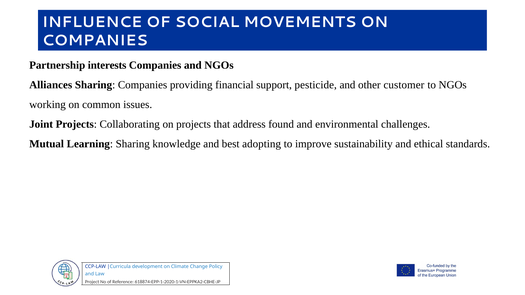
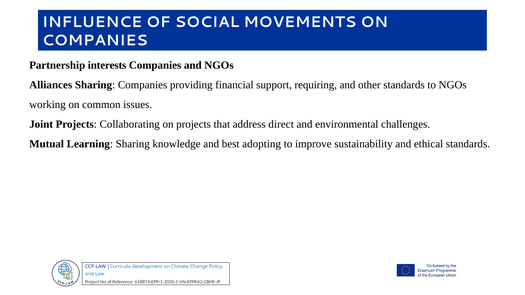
pesticide: pesticide -> requiring
other customer: customer -> standards
found: found -> direct
